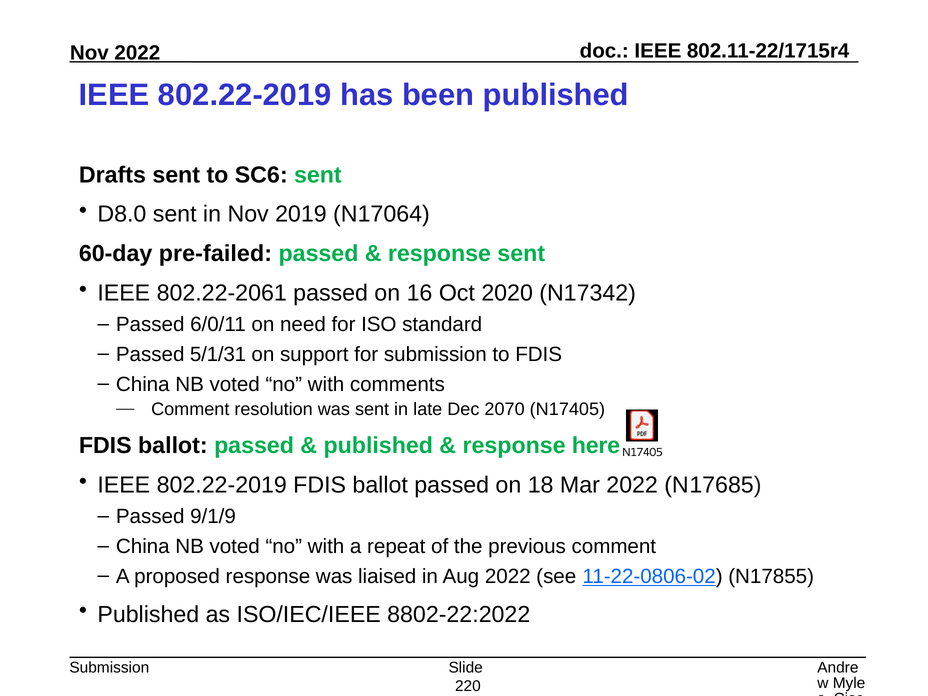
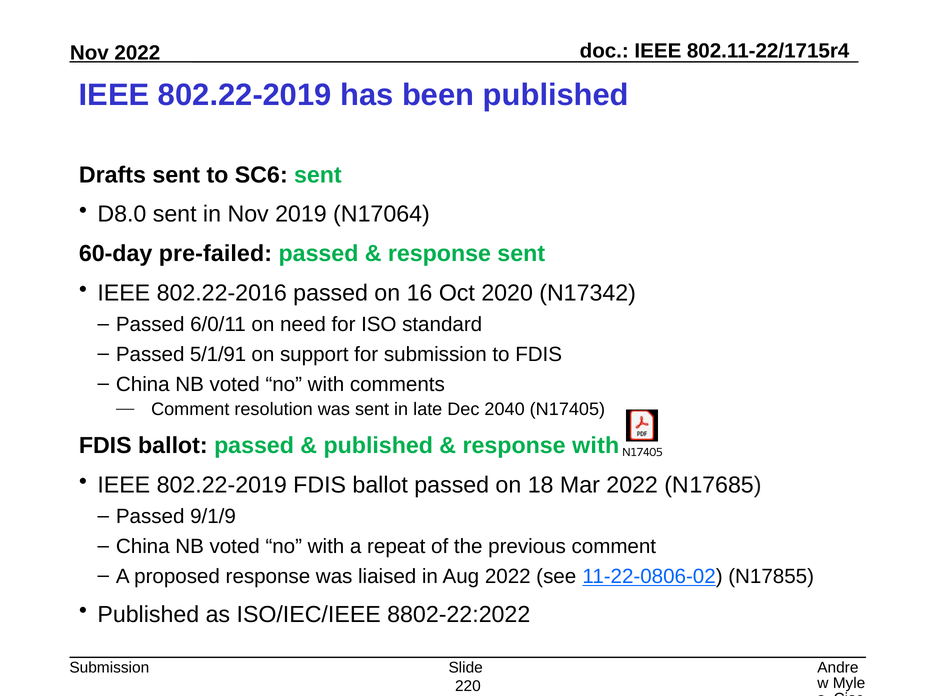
802.22-2061: 802.22-2061 -> 802.22-2016
5/1/31: 5/1/31 -> 5/1/91
2070: 2070 -> 2040
response here: here -> with
